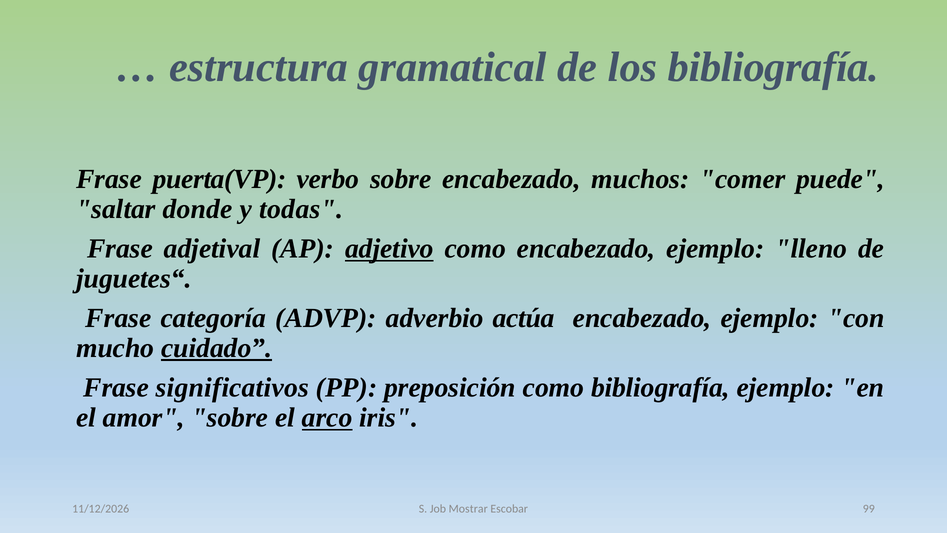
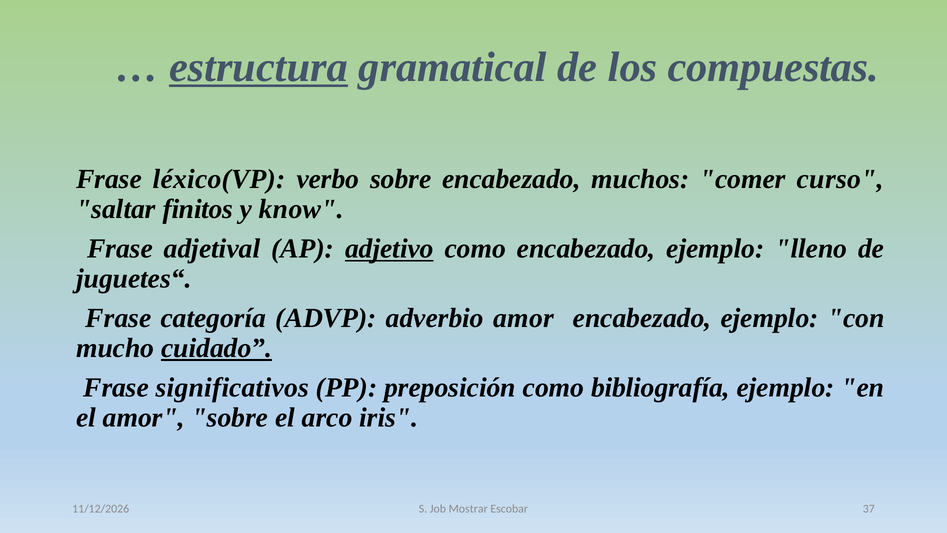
estructura underline: none -> present
los bibliografía: bibliografía -> compuestas
puerta(VP: puerta(VP -> léxico(VP
puede: puede -> curso
donde: donde -> finitos
todas: todas -> know
adverbio actúa: actúa -> amor
arco underline: present -> none
99: 99 -> 37
